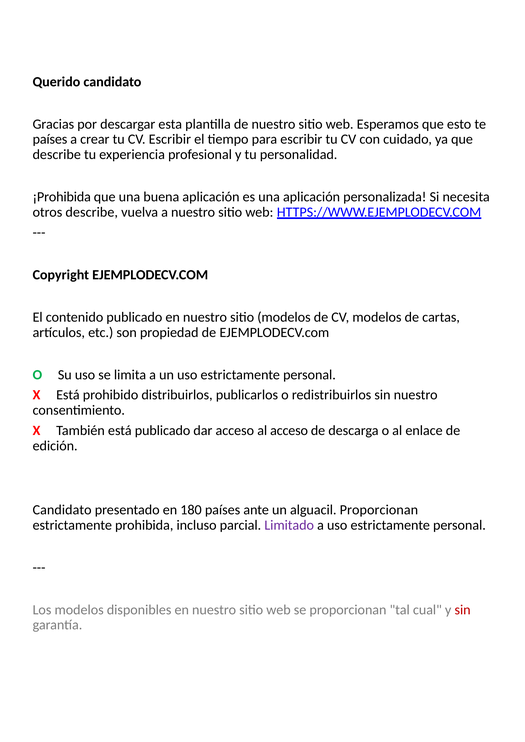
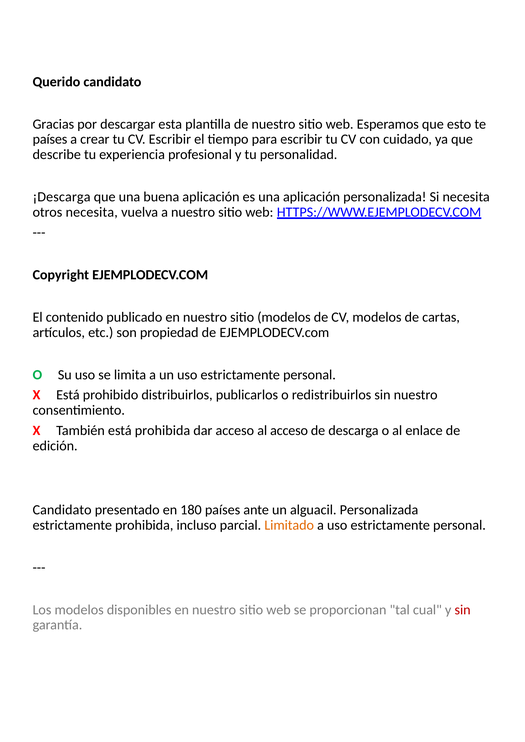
¡Prohibida: ¡Prohibida -> ¡Descarga
otros describe: describe -> necesita
está publicado: publicado -> prohibida
alguacil Proporcionan: Proporcionan -> Personalizada
Limitado colour: purple -> orange
